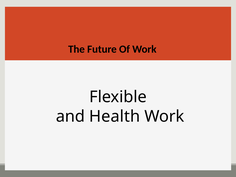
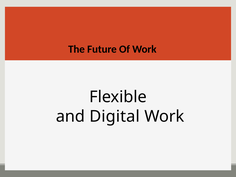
Health: Health -> Digital
